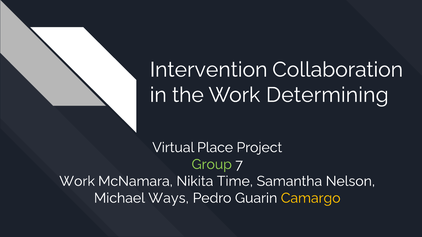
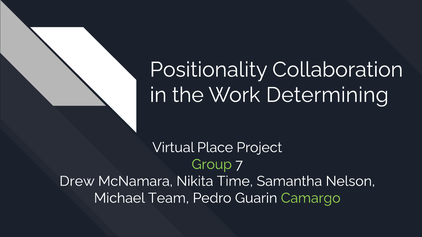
Intervention: Intervention -> Positionality
Work at (77, 181): Work -> Drew
Ways: Ways -> Team
Camargo colour: yellow -> light green
